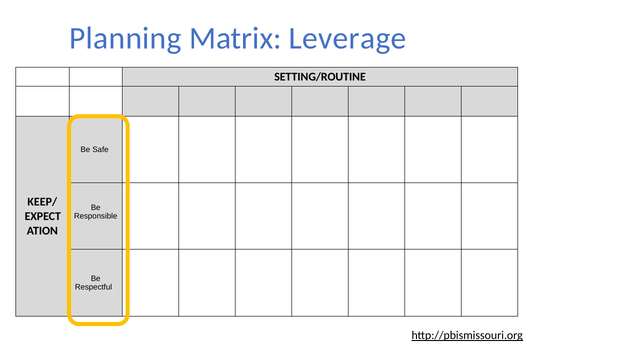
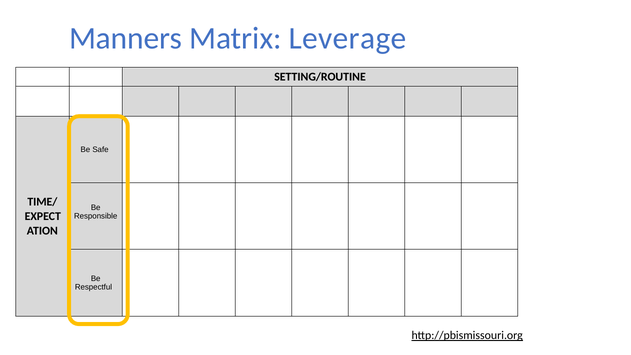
Planning: Planning -> Manners
KEEP/: KEEP/ -> TIME/
